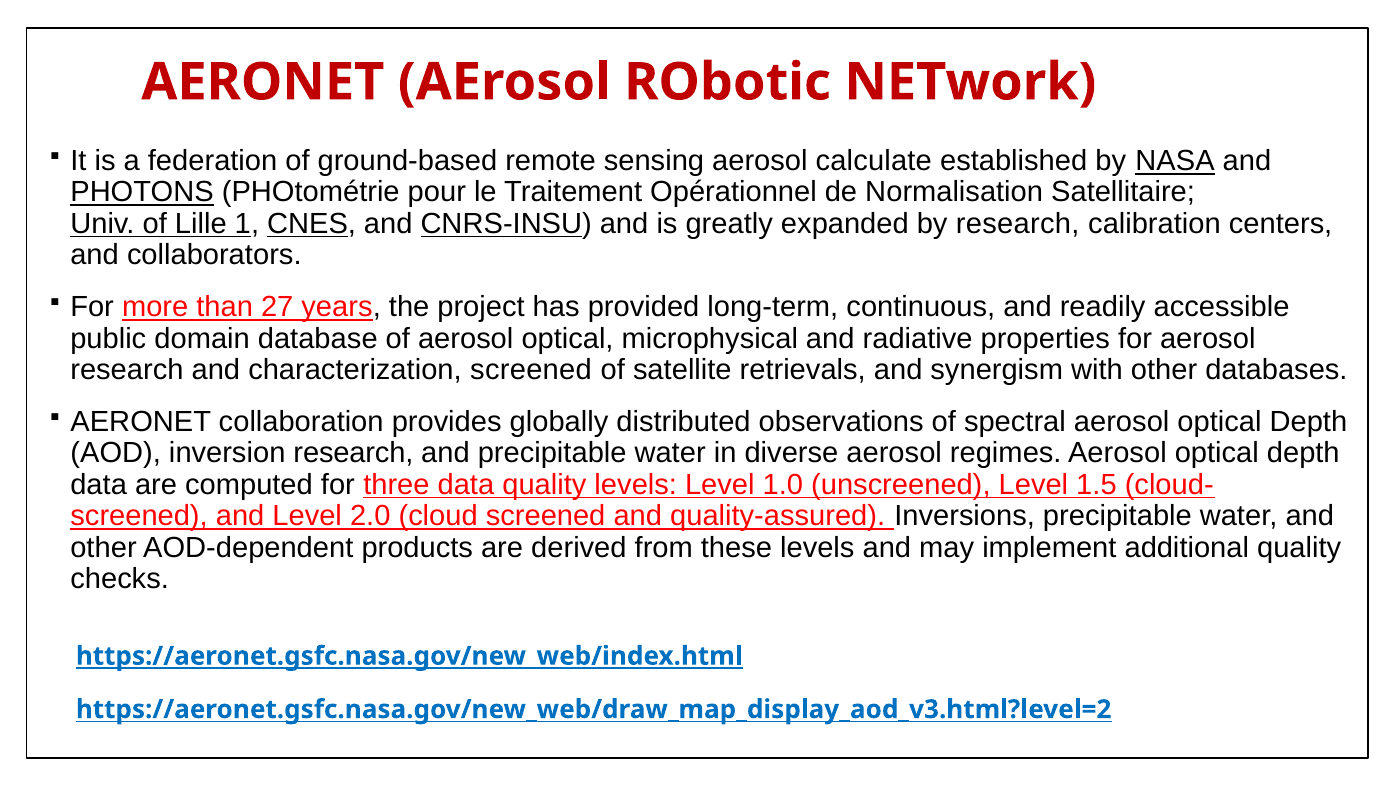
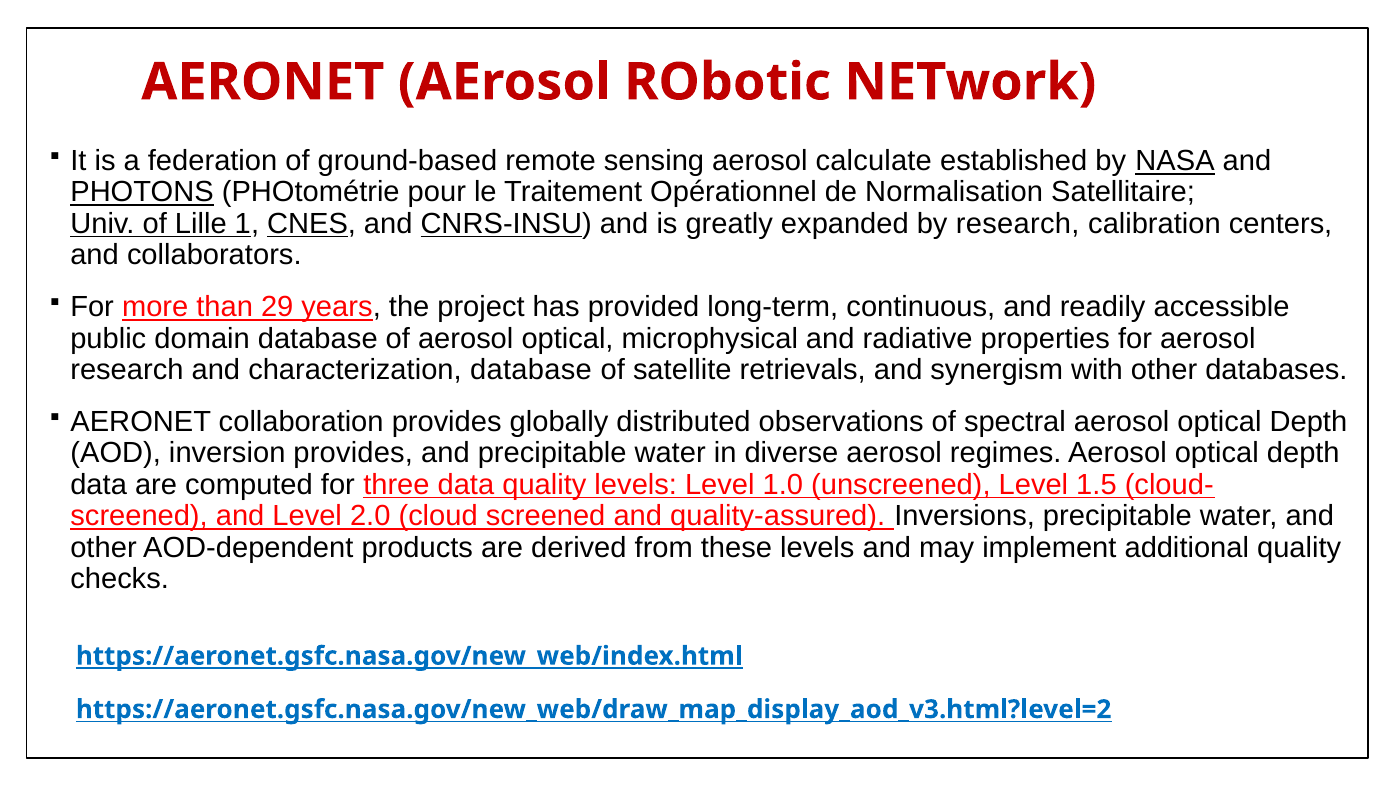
27: 27 -> 29
characterization screened: screened -> database
inversion research: research -> provides
